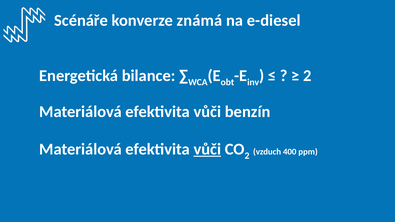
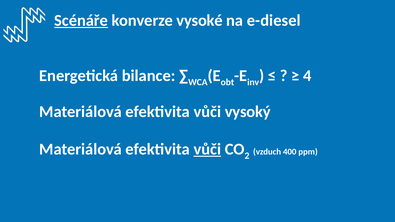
Scénáře underline: none -> present
známá: známá -> vysoké
2 at (307, 76): 2 -> 4
benzín: benzín -> vysoký
